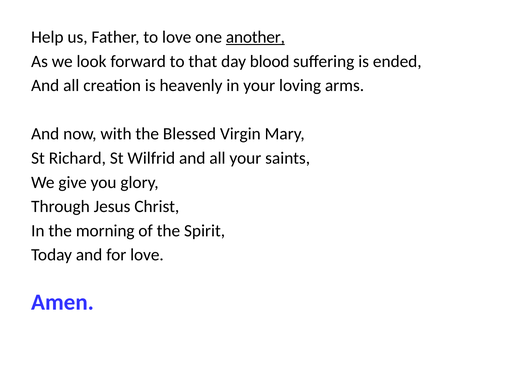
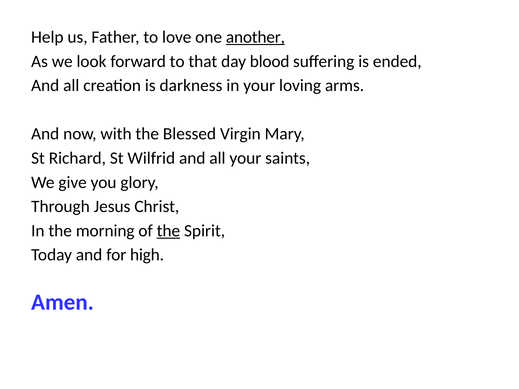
heavenly: heavenly -> darkness
the at (168, 231) underline: none -> present
for love: love -> high
